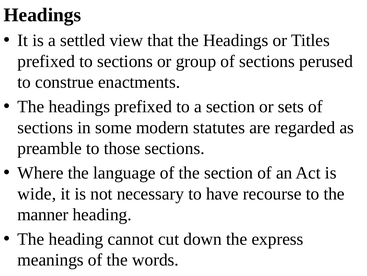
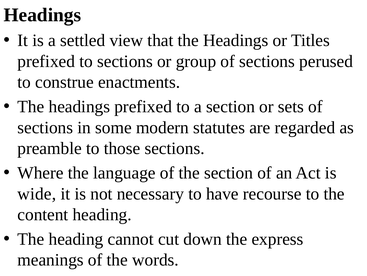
manner: manner -> content
